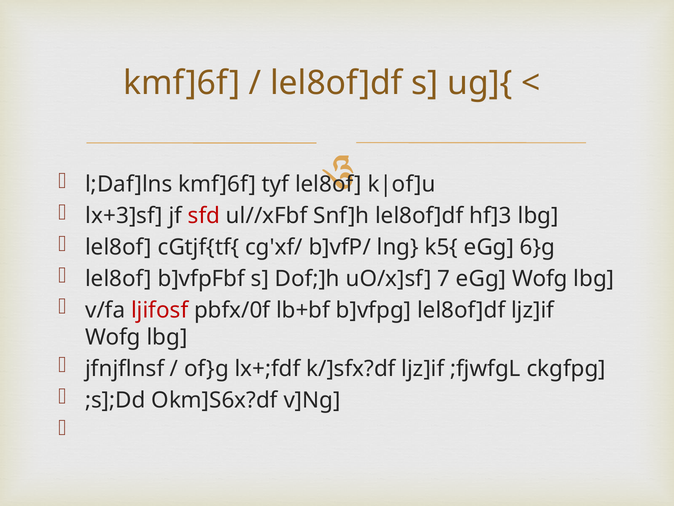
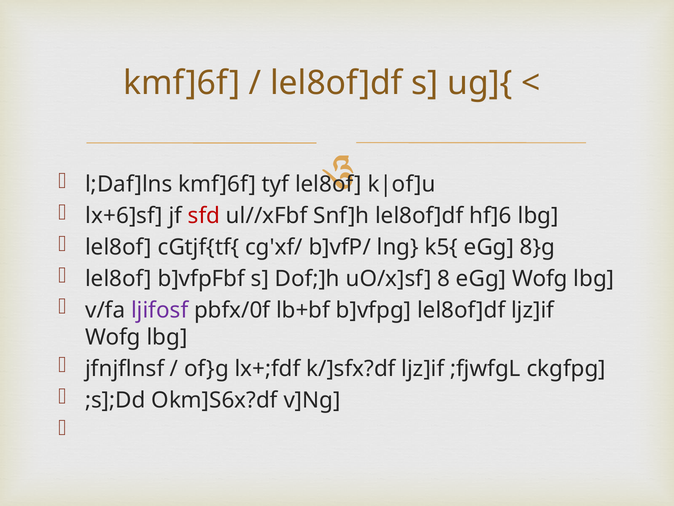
lx+3]sf: lx+3]sf -> lx+6]sf
hf]3: hf]3 -> hf]6
6}g: 6}g -> 8}g
7: 7 -> 8
ljifosf colour: red -> purple
